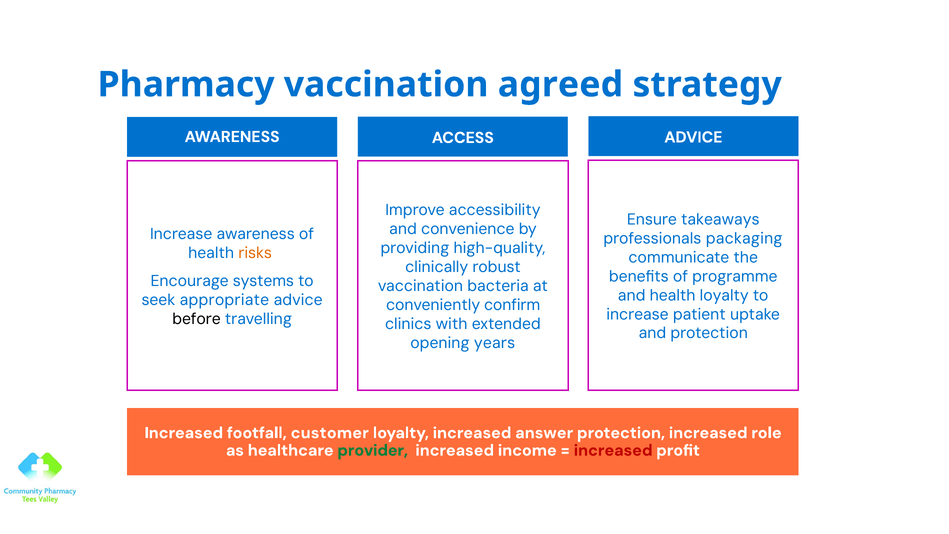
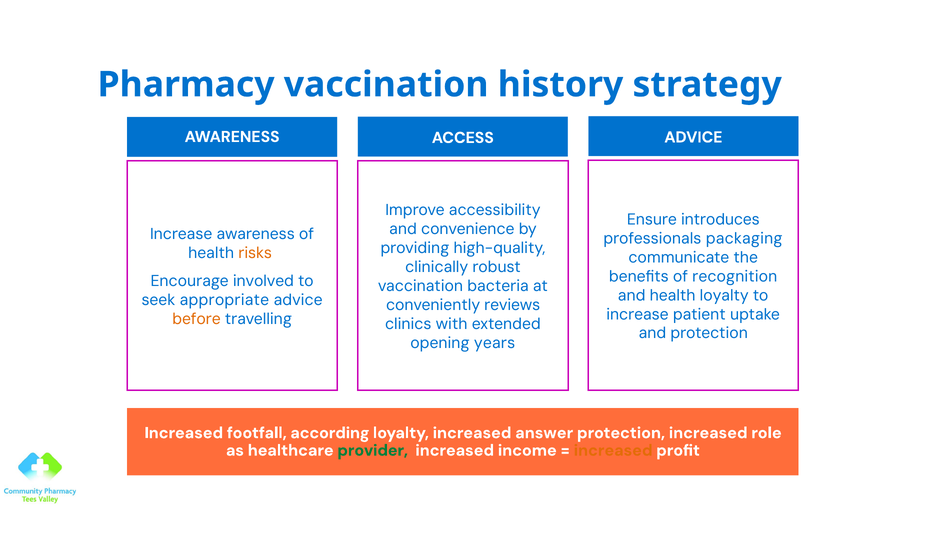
agreed: agreed -> history
takeaways: takeaways -> introduces
programme: programme -> recognition
systems: systems -> involved
confirm: confirm -> reviews
before colour: black -> orange
customer: customer -> according
increased at (613, 450) colour: red -> orange
